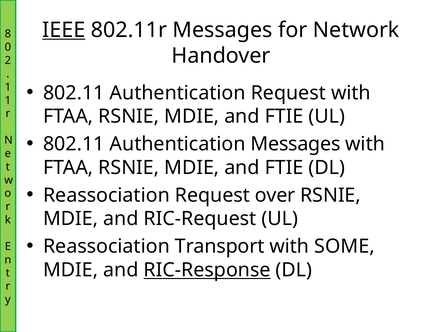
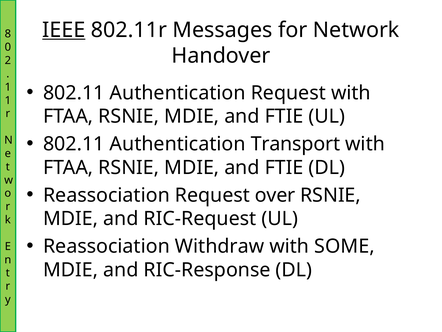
Authentication Messages: Messages -> Transport
Transport: Transport -> Withdraw
RIC-Response underline: present -> none
